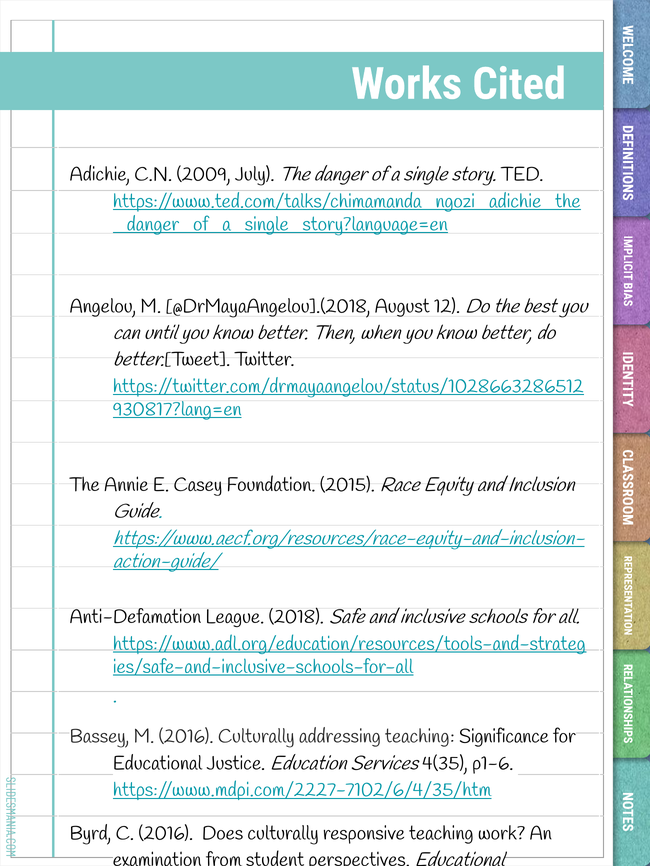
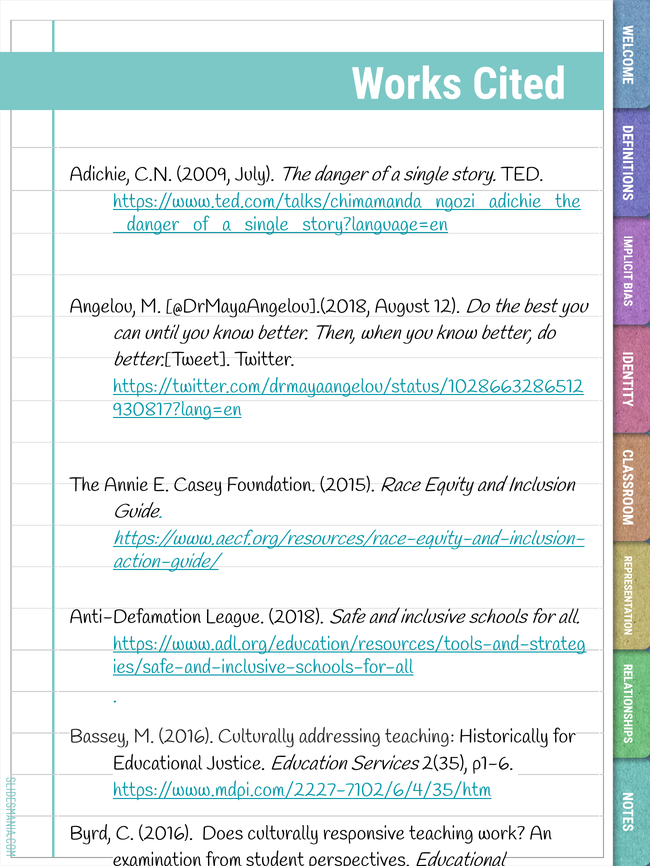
Significance: Significance -> Historically
4(35: 4(35 -> 2(35
